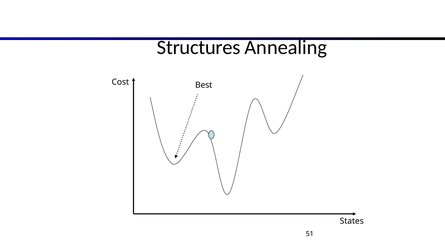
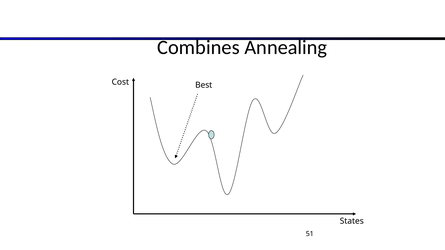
Structures: Structures -> Combines
